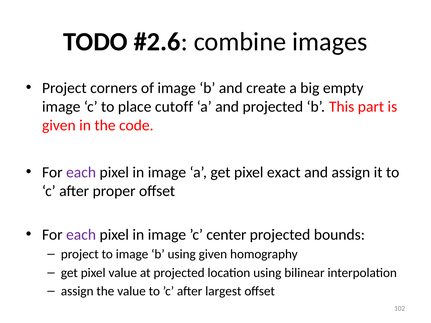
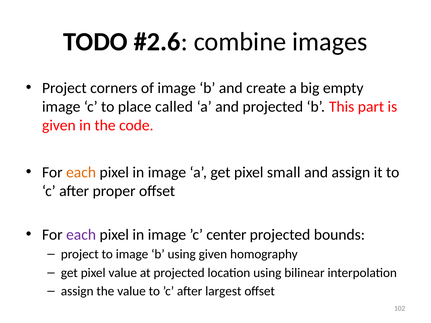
cutoff: cutoff -> called
each at (81, 172) colour: purple -> orange
exact: exact -> small
